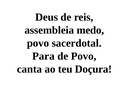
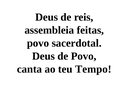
medo: medo -> feitas
Para at (43, 56): Para -> Deus
Doçura: Doçura -> Tempo
